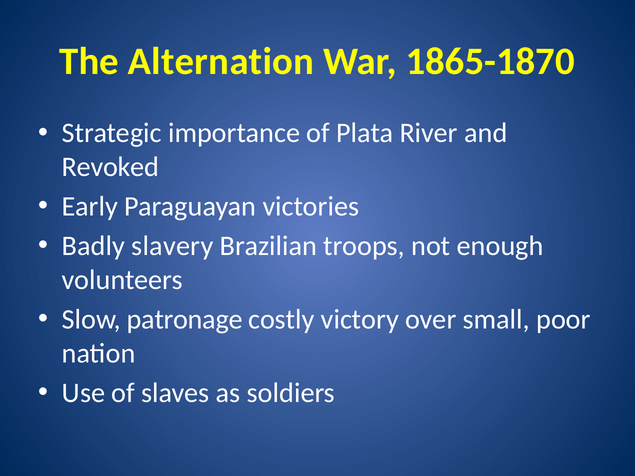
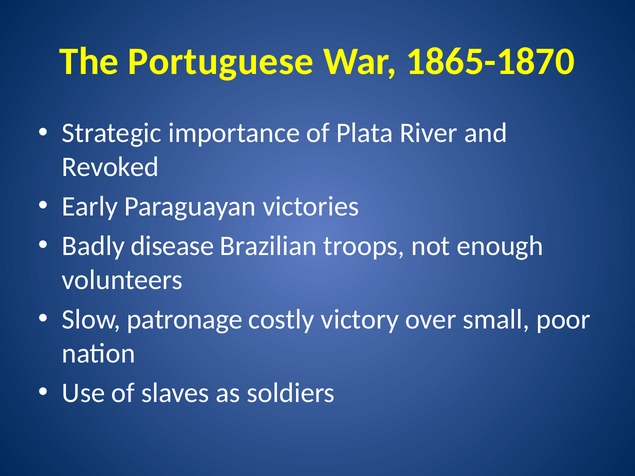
Alternation: Alternation -> Portuguese
slavery: slavery -> disease
